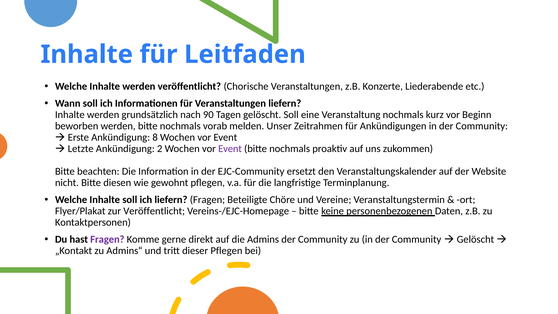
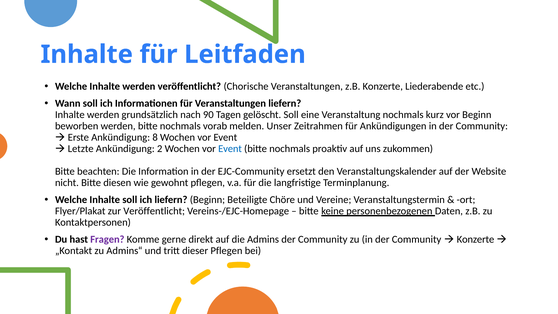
Event at (230, 149) colour: purple -> blue
liefern Fragen: Fragen -> Beginn
Gelöscht at (475, 239): Gelöscht -> Konzerte
